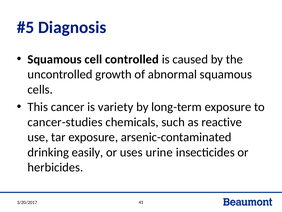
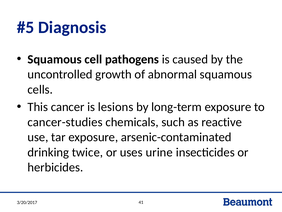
controlled: controlled -> pathogens
variety: variety -> lesions
easily: easily -> twice
